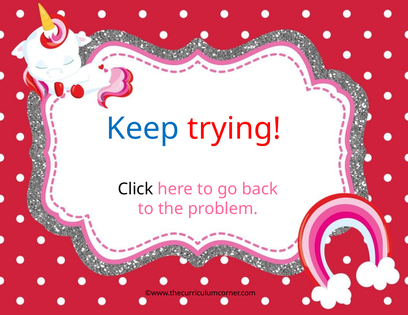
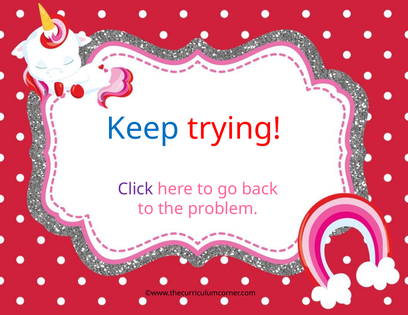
Click colour: black -> purple
